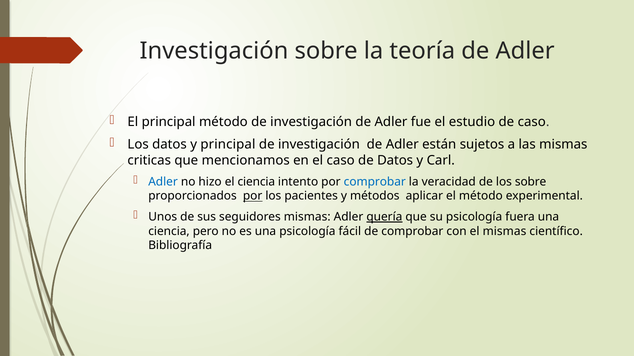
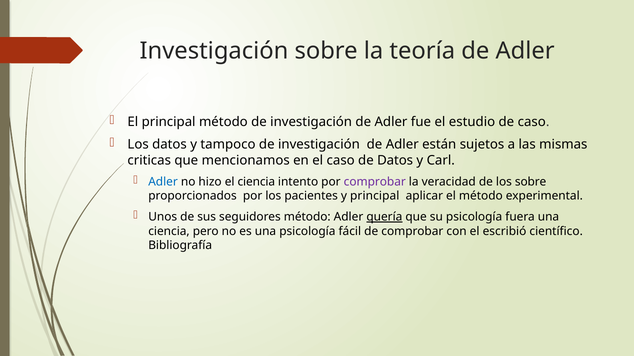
y principal: principal -> tampoco
comprobar at (375, 182) colour: blue -> purple
por at (253, 196) underline: present -> none
y métodos: métodos -> principal
seguidores mismas: mismas -> método
el mismas: mismas -> escribió
